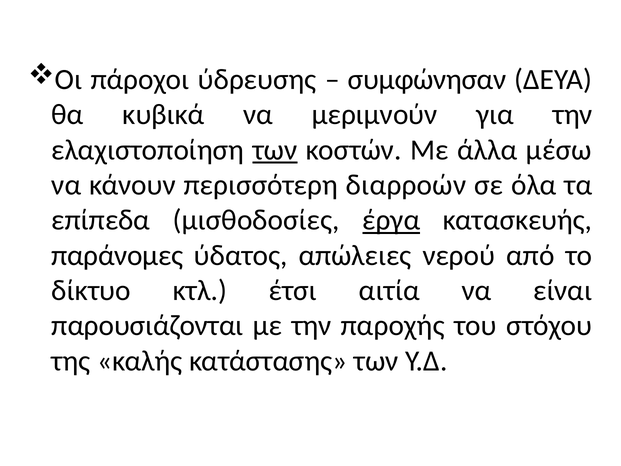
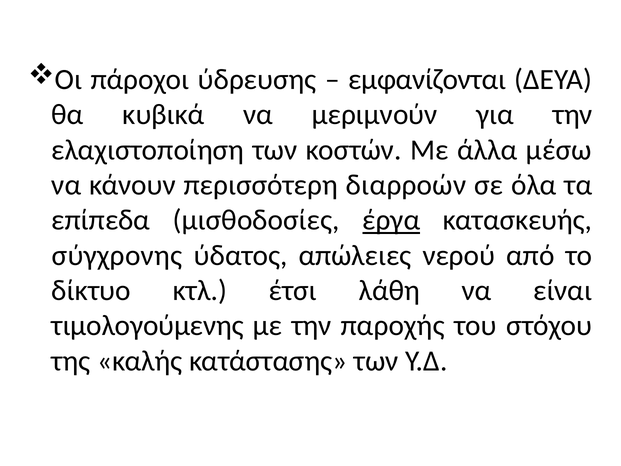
συμφώνησαν: συμφώνησαν -> εμφανίζονται
των at (275, 150) underline: present -> none
παράνομες: παράνομες -> σύγχρονης
αιτία: αιτία -> λάθη
παρουσιάζονται: παρουσιάζονται -> τιμολογούμενης
